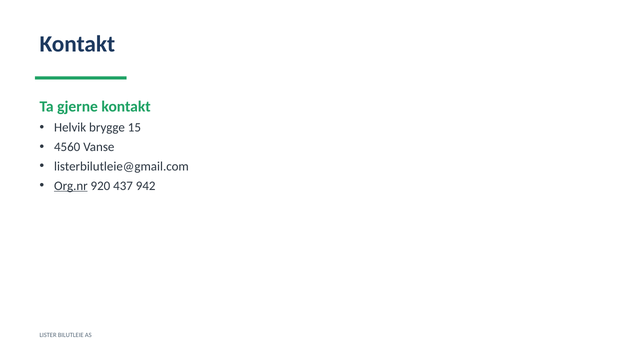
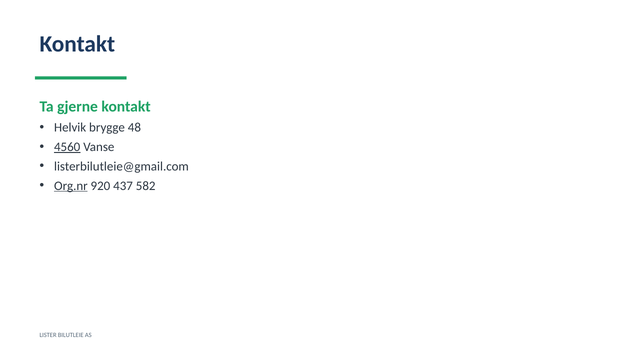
15: 15 -> 48
4560 underline: none -> present
942: 942 -> 582
